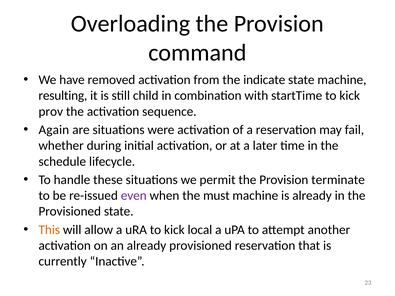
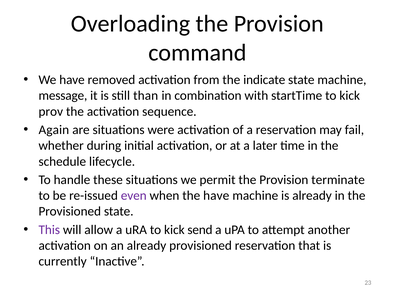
resulting: resulting -> message
child: child -> than
the must: must -> have
This colour: orange -> purple
local: local -> send
